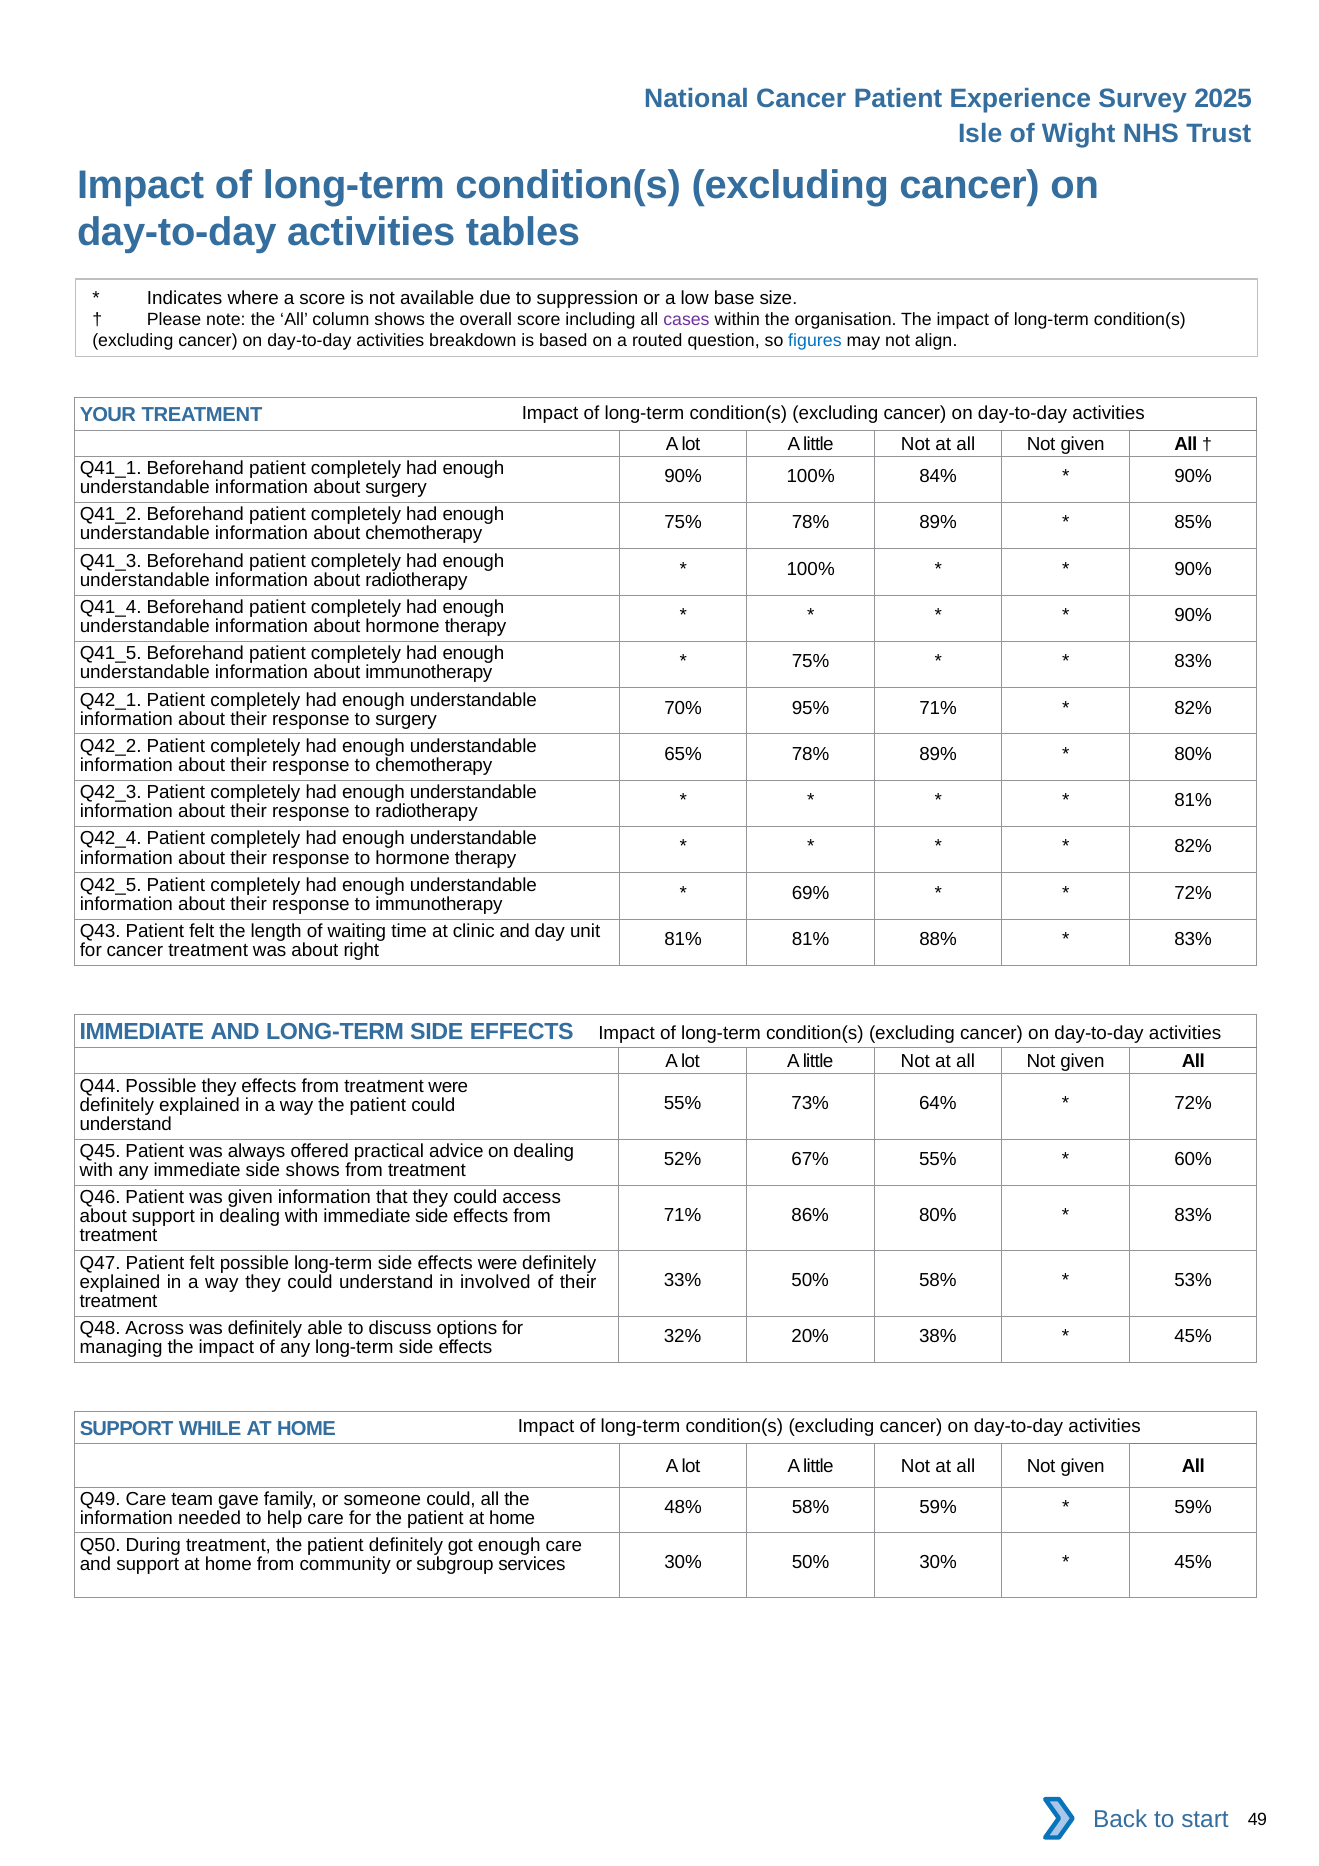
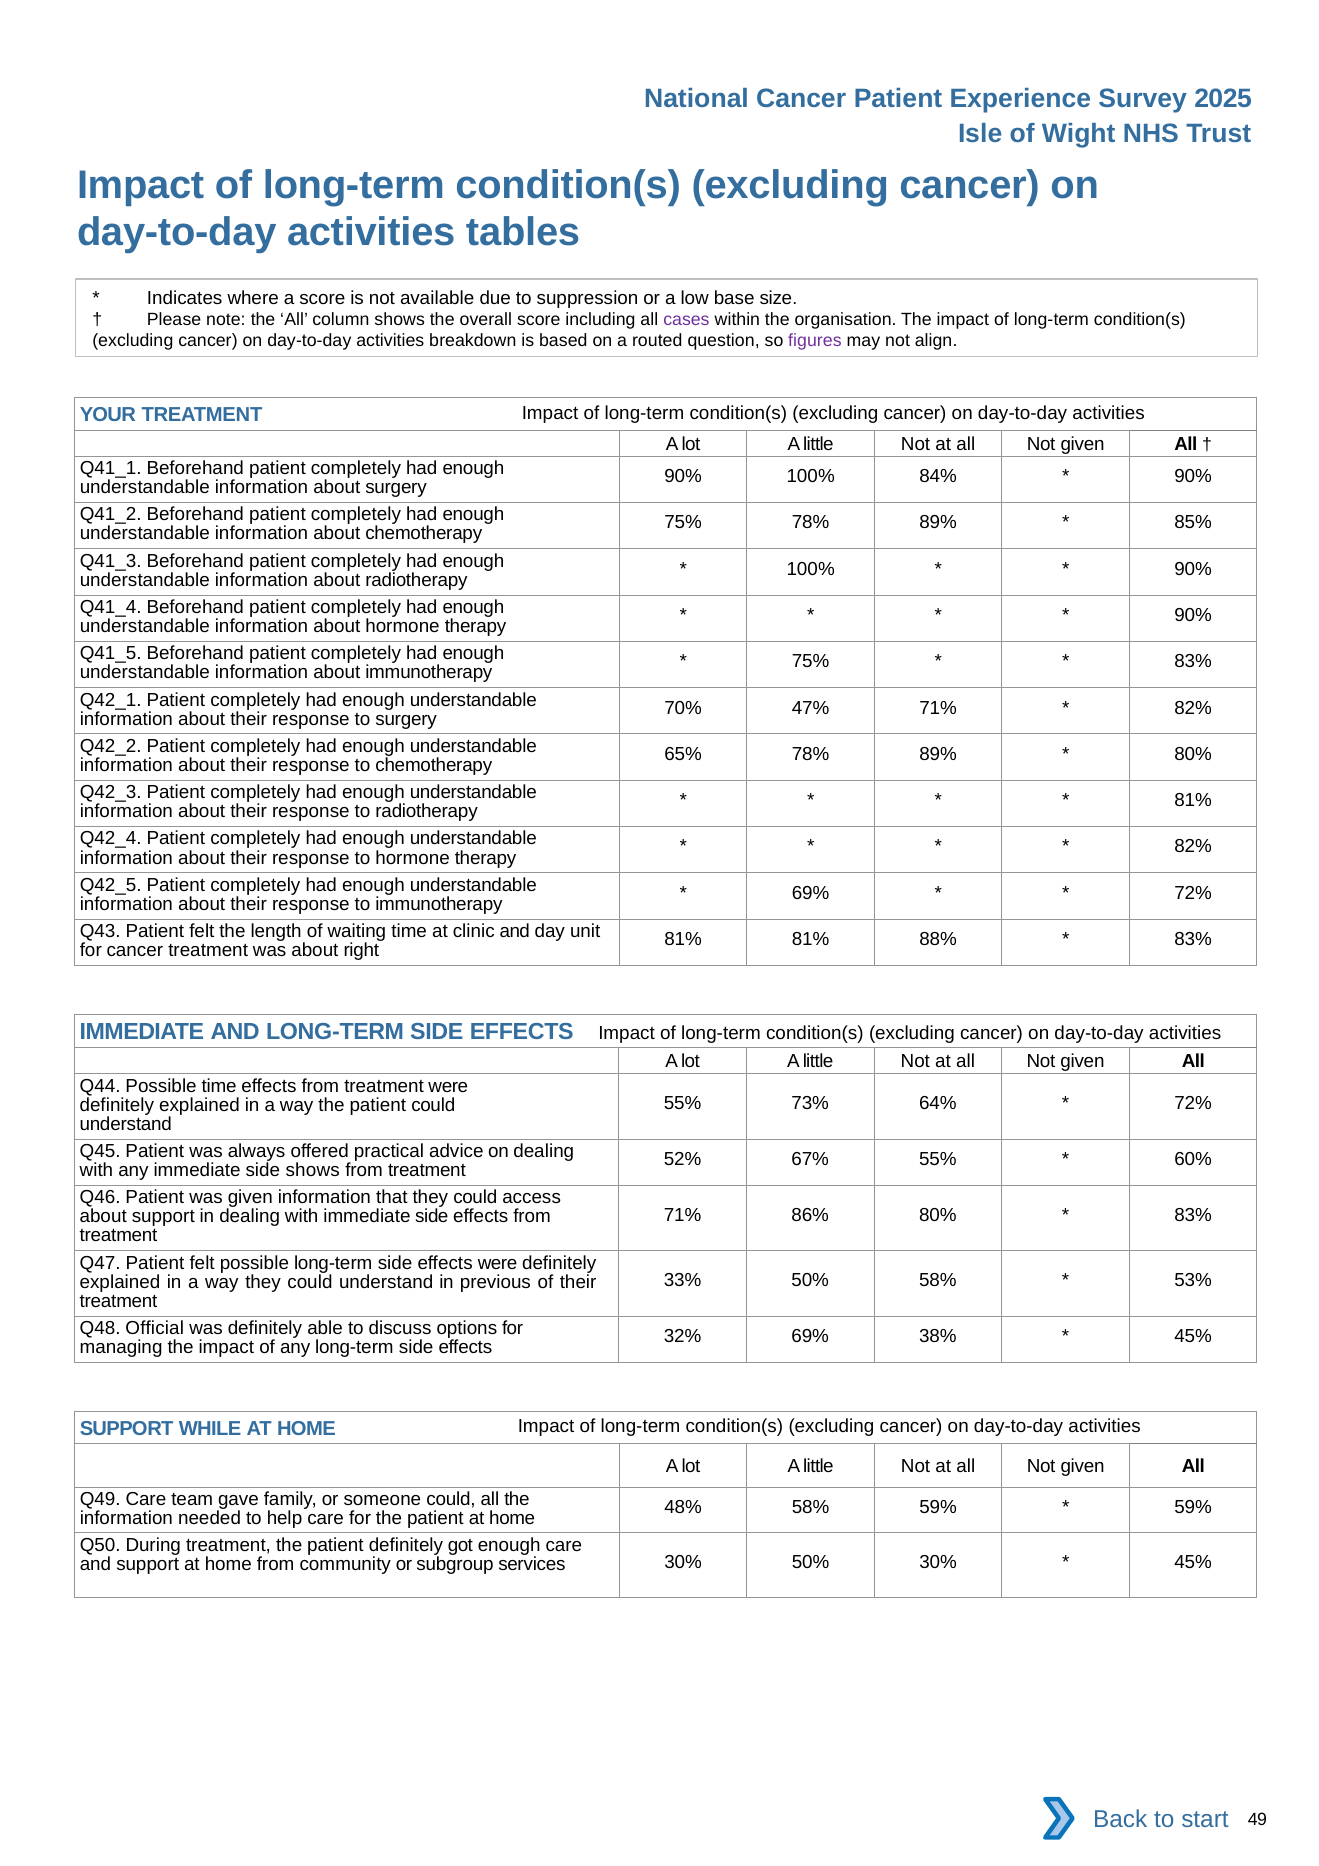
figures colour: blue -> purple
95%: 95% -> 47%
Possible they: they -> time
involved: involved -> previous
Across: Across -> Official
32% 20%: 20% -> 69%
